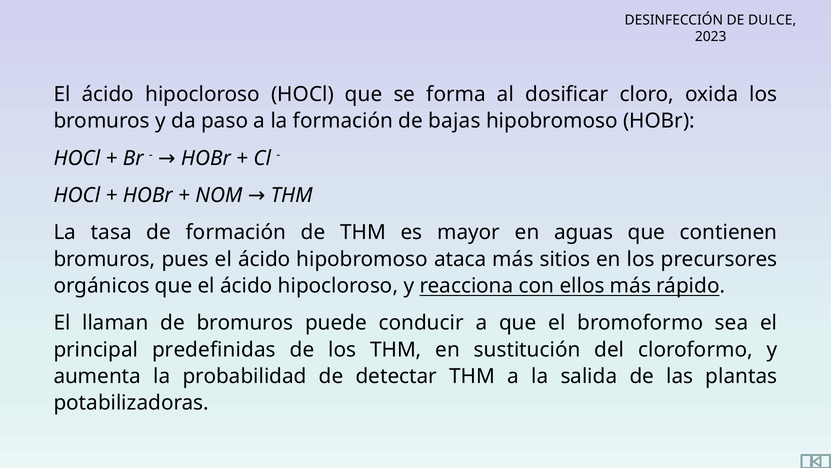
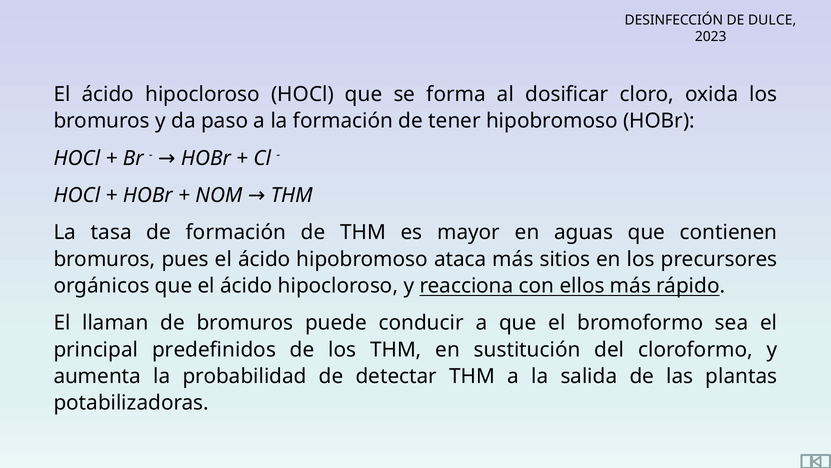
bajas: bajas -> tener
predefinidas: predefinidas -> predefinidos
